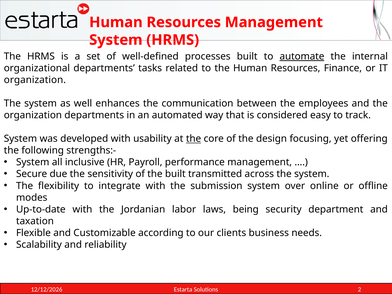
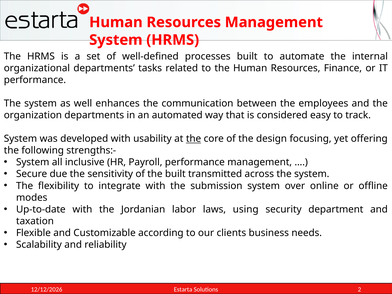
automate underline: present -> none
organization at (35, 80): organization -> performance
being: being -> using
